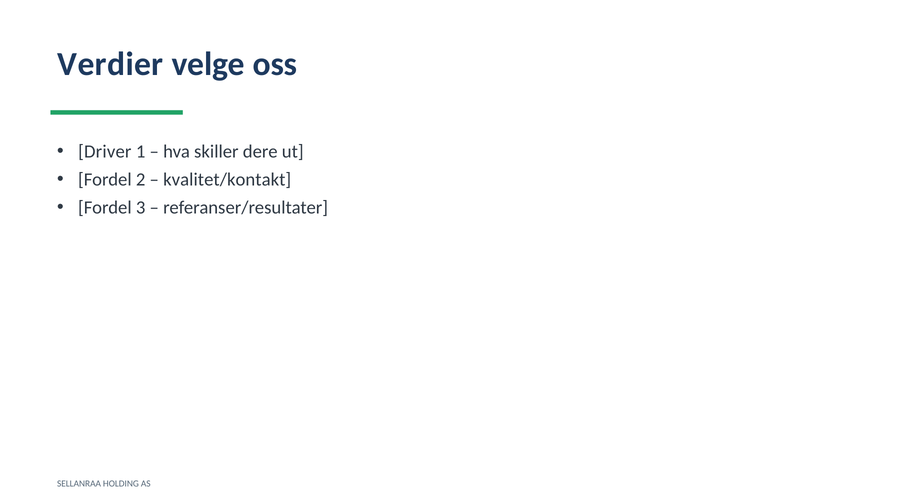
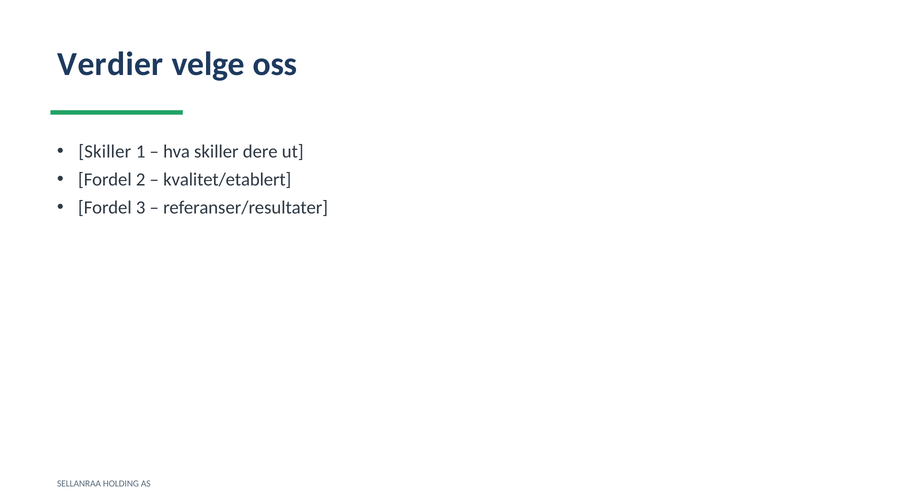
Driver at (105, 152): Driver -> Skiller
kvalitet/kontakt: kvalitet/kontakt -> kvalitet/etablert
